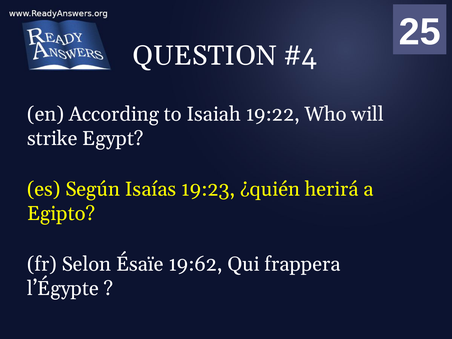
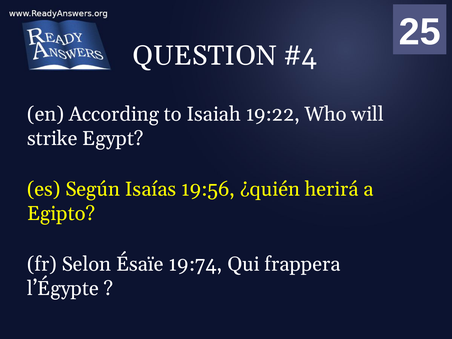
19:23: 19:23 -> 19:56
19:62: 19:62 -> 19:74
